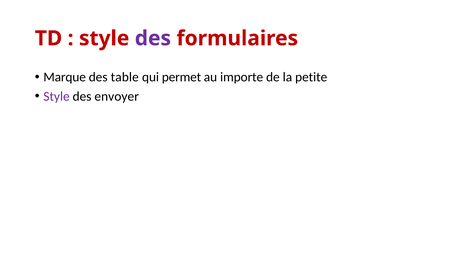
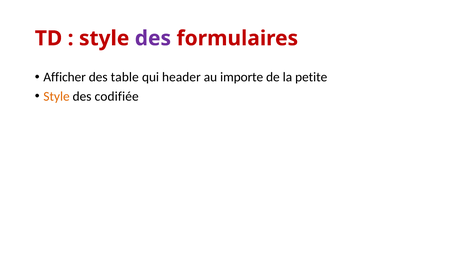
Marque: Marque -> Afficher
permet: permet -> header
Style at (57, 96) colour: purple -> orange
envoyer: envoyer -> codifiée
